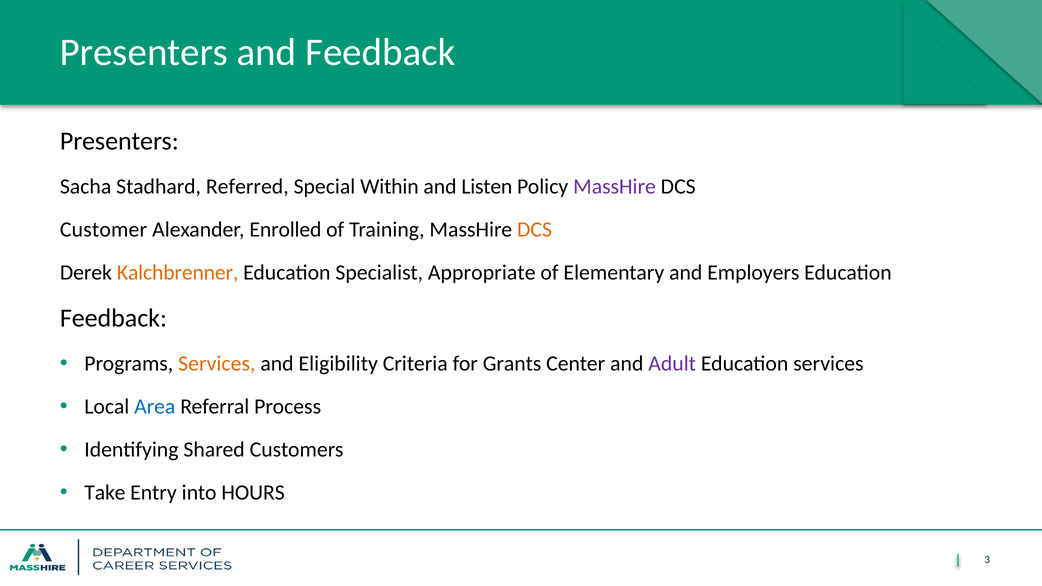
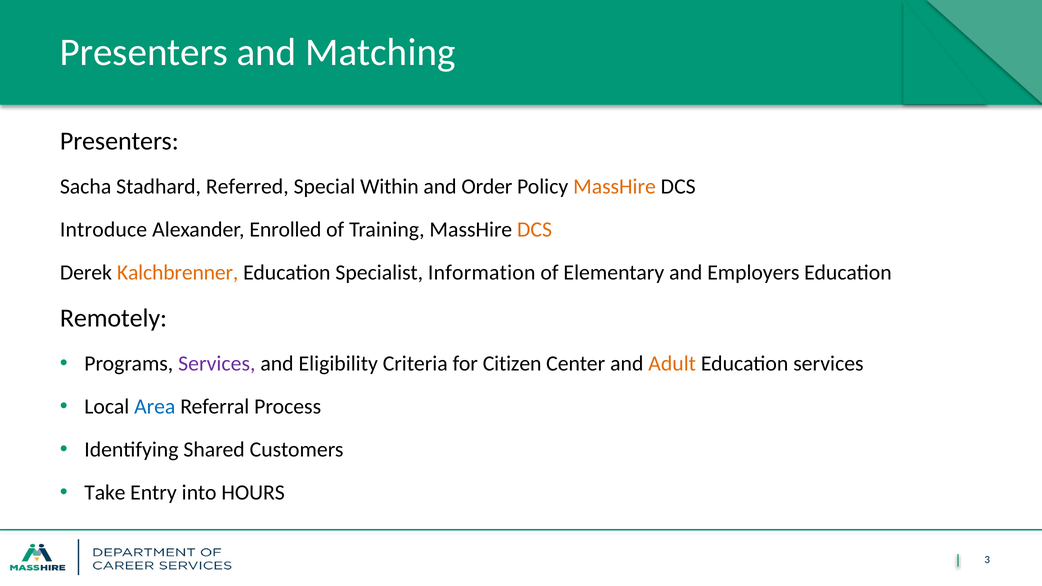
and Feedback: Feedback -> Matching
Listen: Listen -> Order
MassHire at (615, 187) colour: purple -> orange
Customer: Customer -> Introduce
Appropriate: Appropriate -> Information
Feedback at (113, 318): Feedback -> Remotely
Services at (217, 363) colour: orange -> purple
Grants: Grants -> Citizen
Adult colour: purple -> orange
